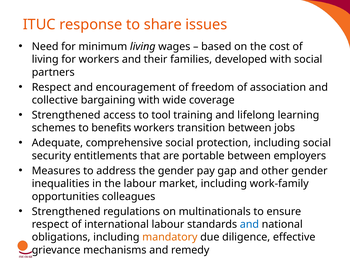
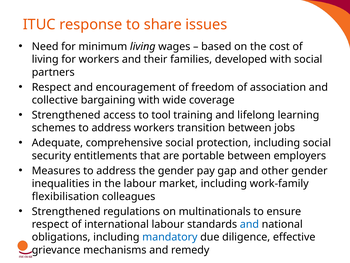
schemes to benefits: benefits -> address
opportunities: opportunities -> flexibilisation
mandatory colour: orange -> blue
